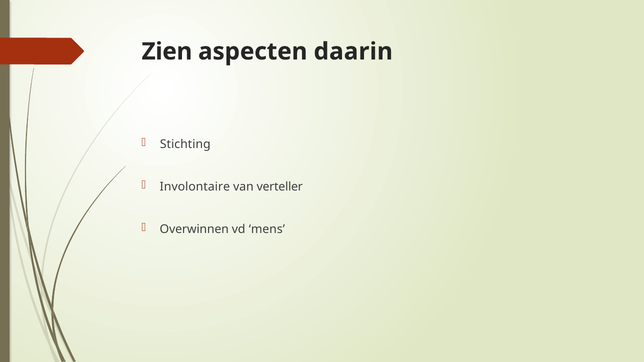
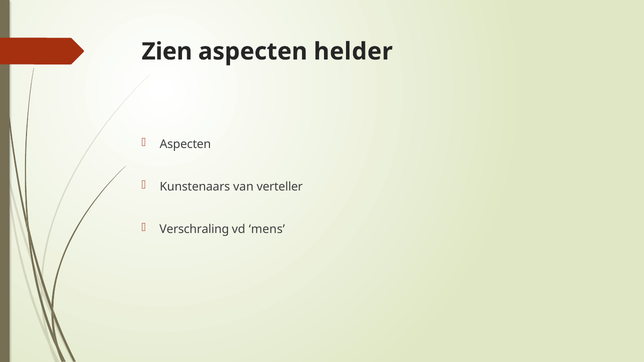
daarin: daarin -> helder
Stichting at (185, 144): Stichting -> Aspecten
Involontaire: Involontaire -> Kunstenaars
Overwinnen: Overwinnen -> Verschraling
